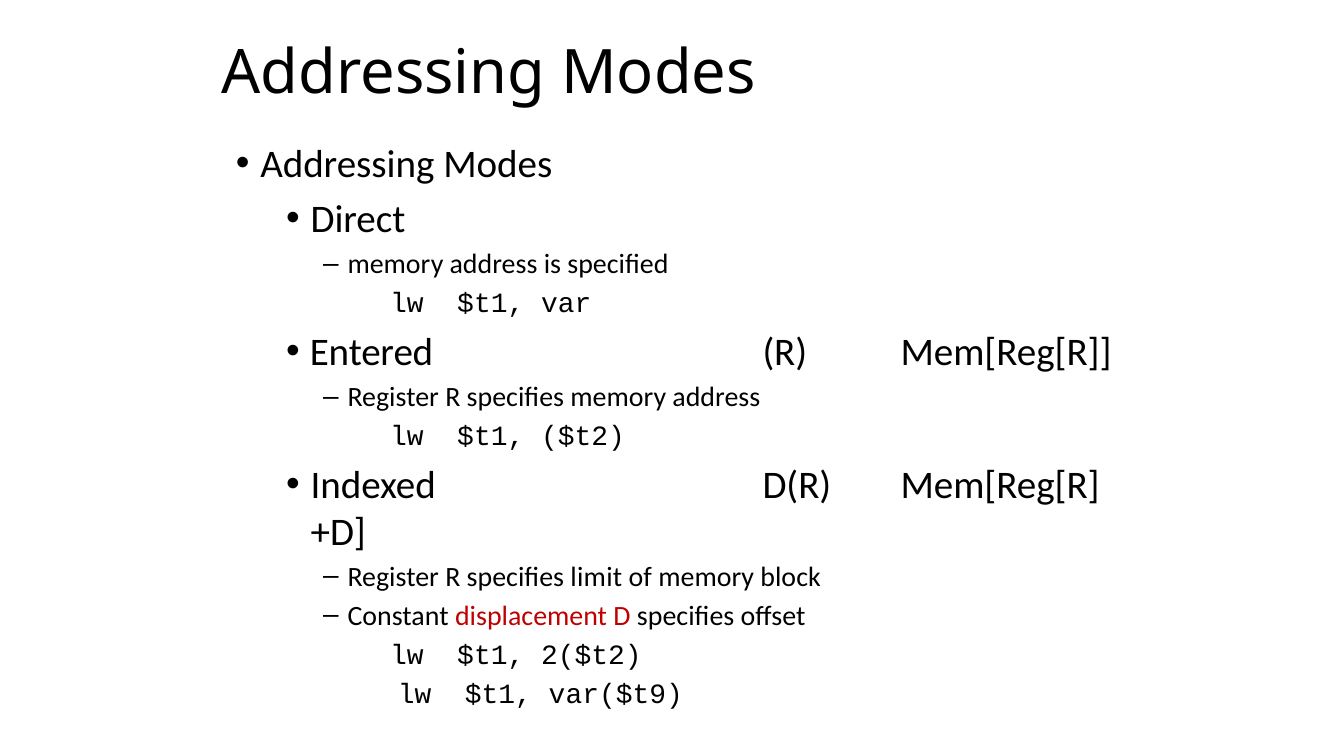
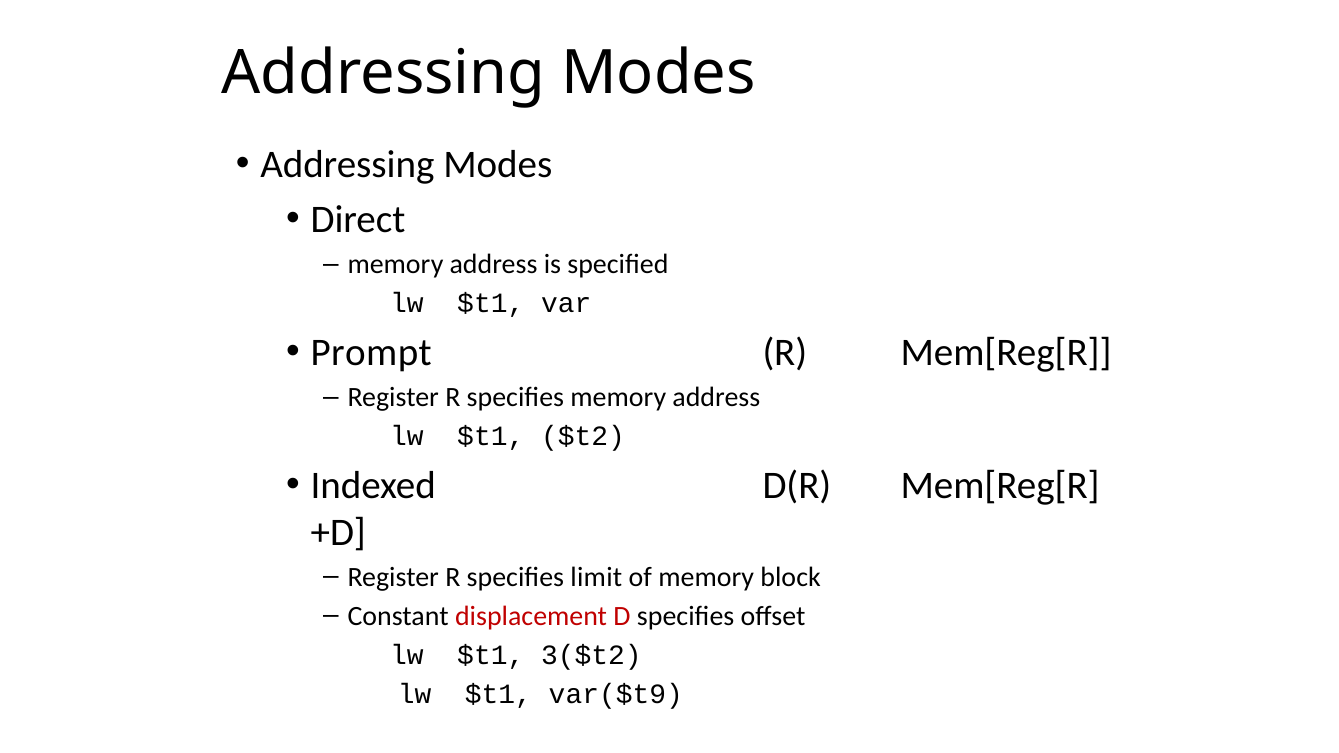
Entered: Entered -> Prompt
2($t2: 2($t2 -> 3($t2
